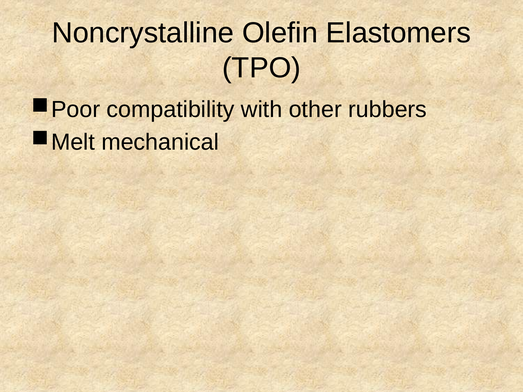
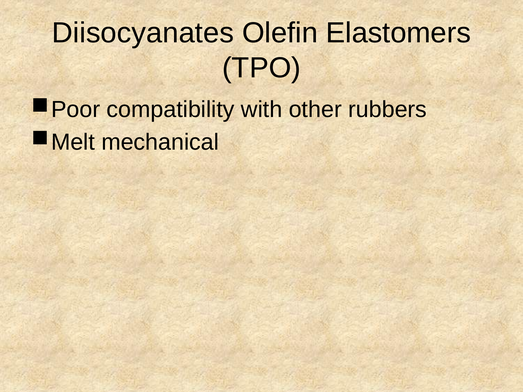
Noncrystalline: Noncrystalline -> Diisocyanates
